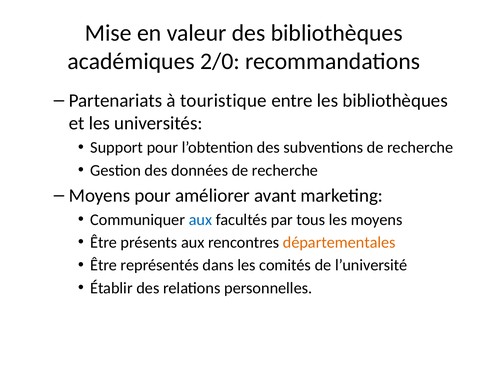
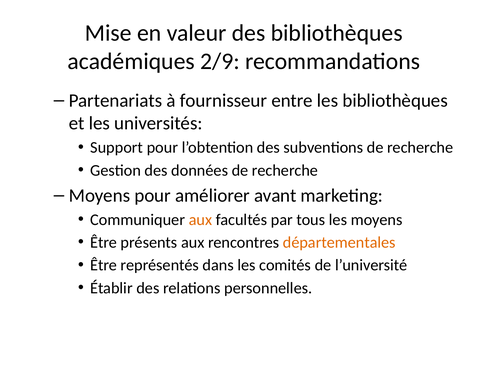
2/0: 2/0 -> 2/9
touristique: touristique -> fournisseur
aux at (200, 220) colour: blue -> orange
